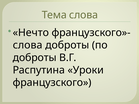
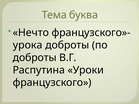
Тема слова: слова -> буква
слова at (28, 45): слова -> урока
